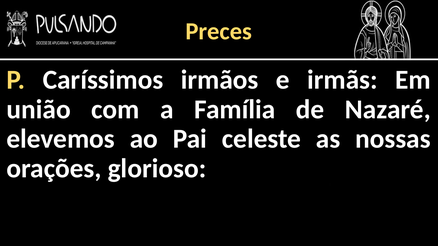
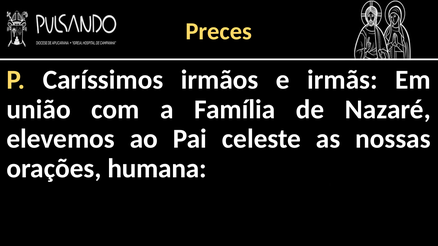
glorioso: glorioso -> humana
